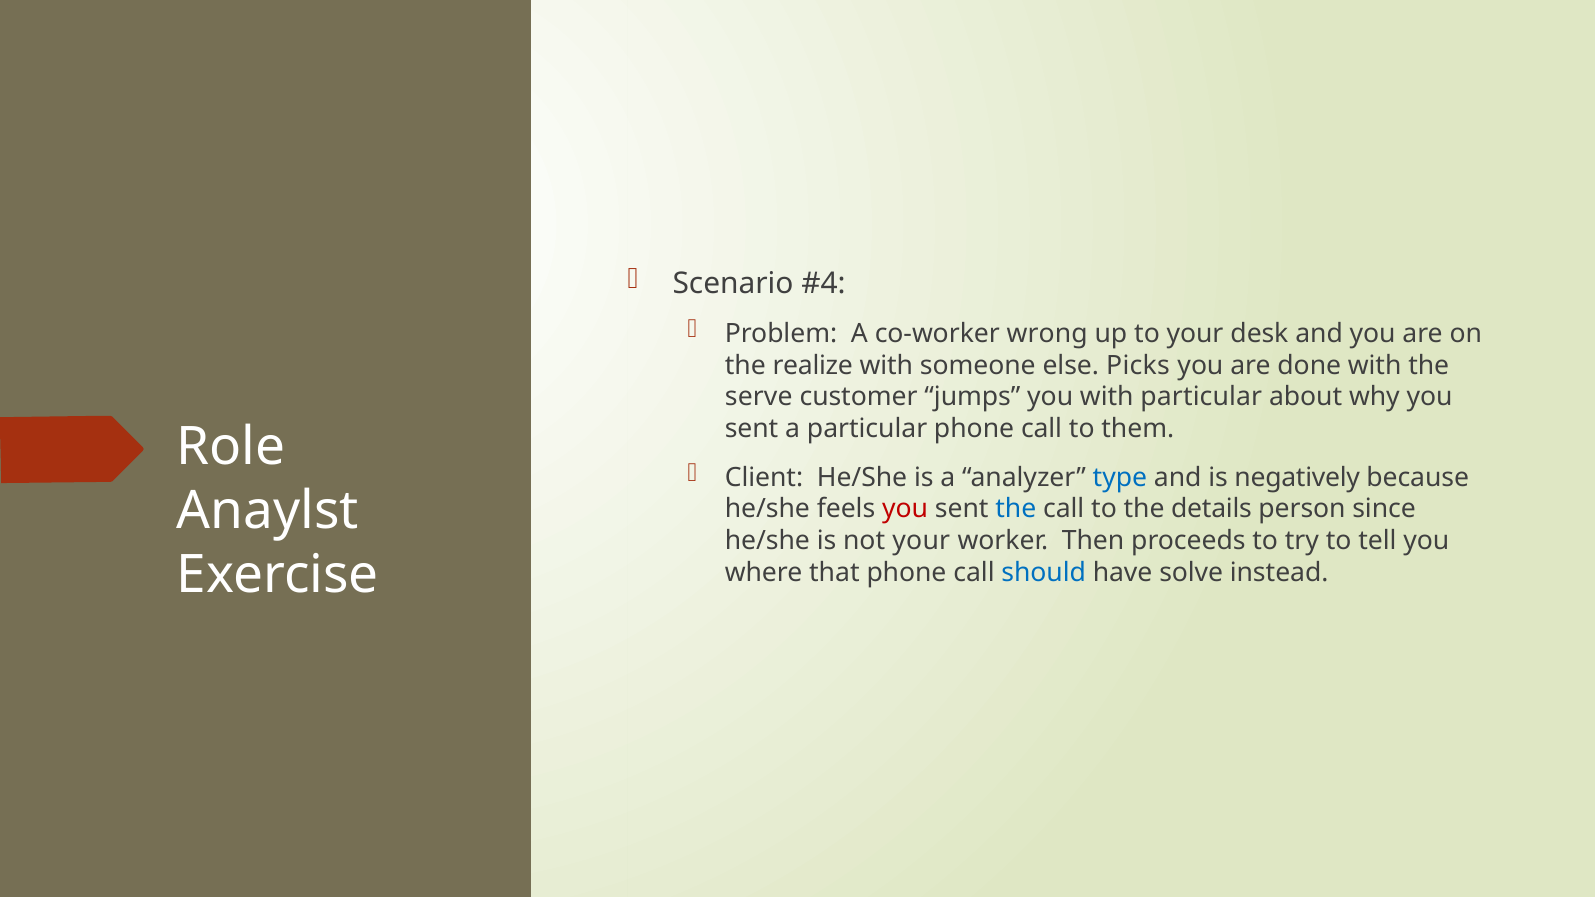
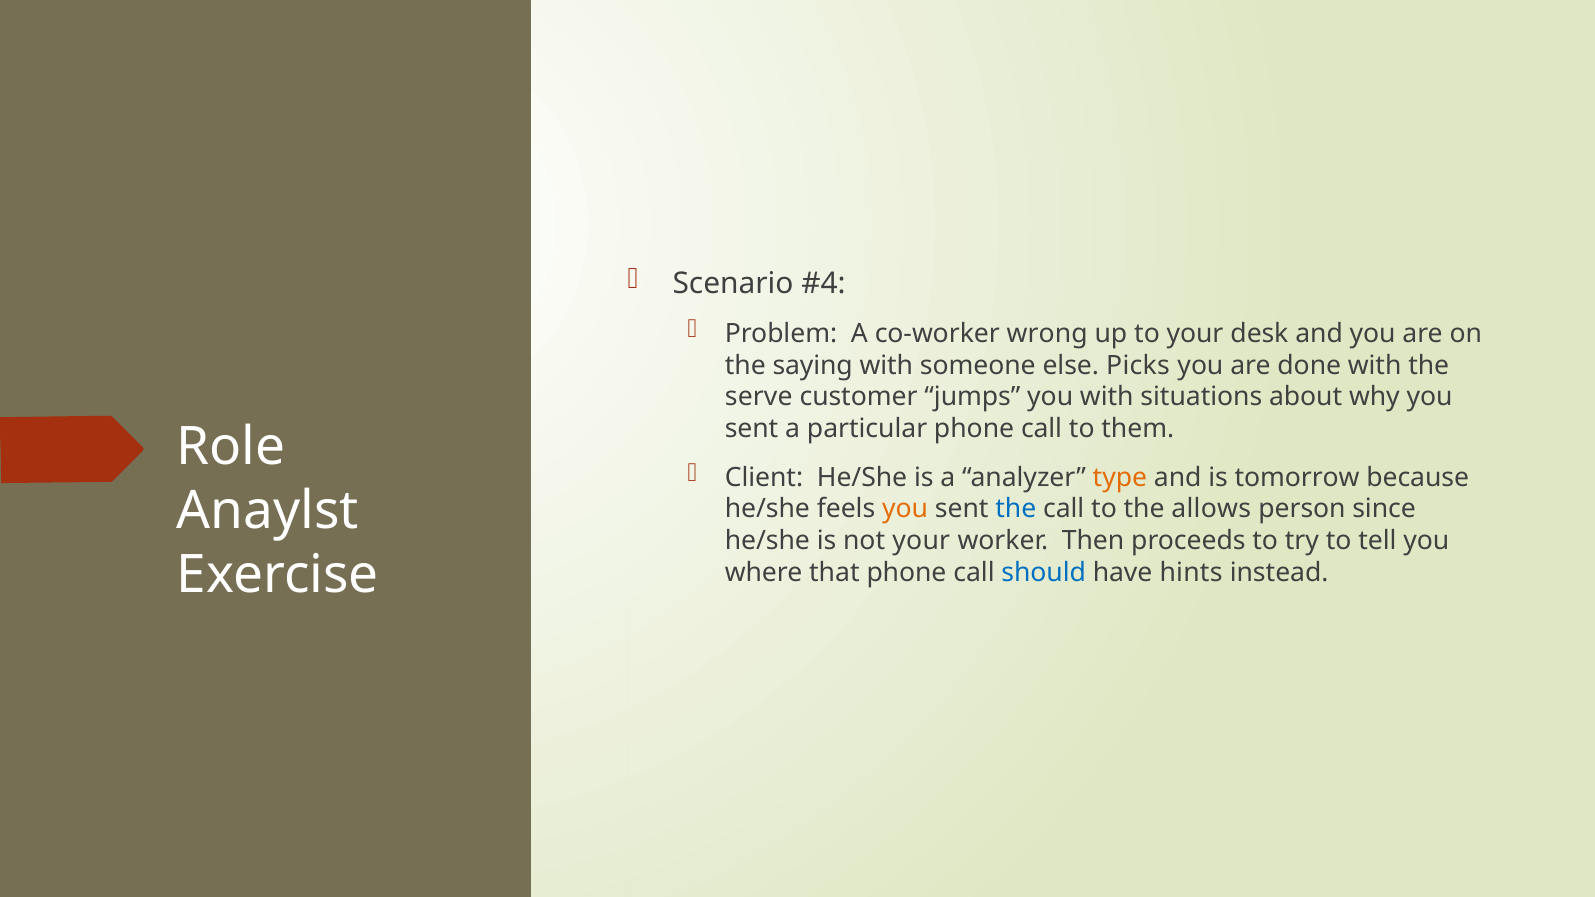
realize: realize -> saying
with particular: particular -> situations
type colour: blue -> orange
negatively: negatively -> tomorrow
you at (905, 509) colour: red -> orange
details: details -> allows
solve: solve -> hints
